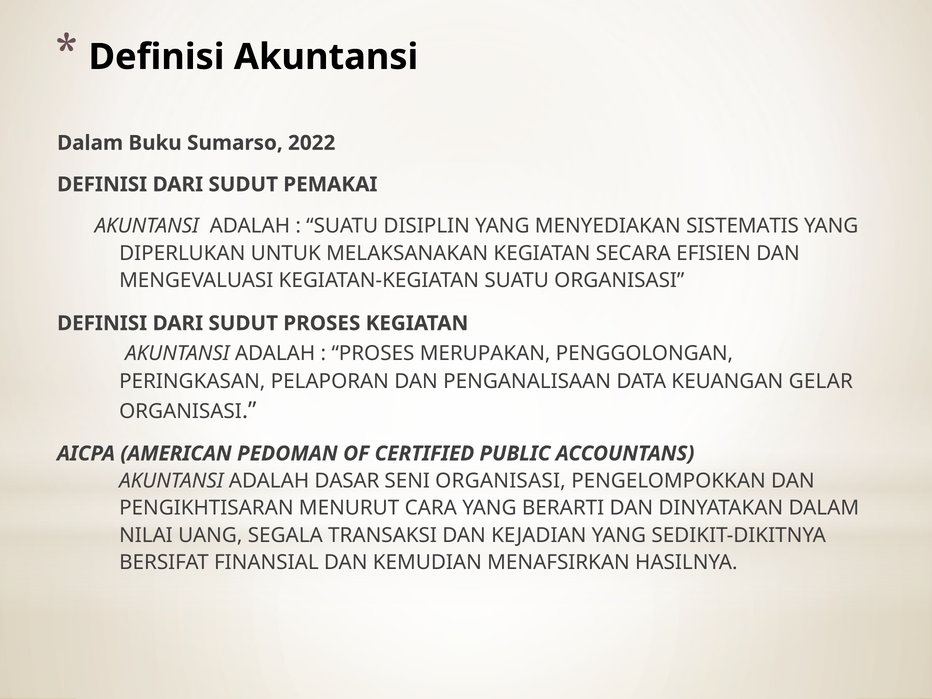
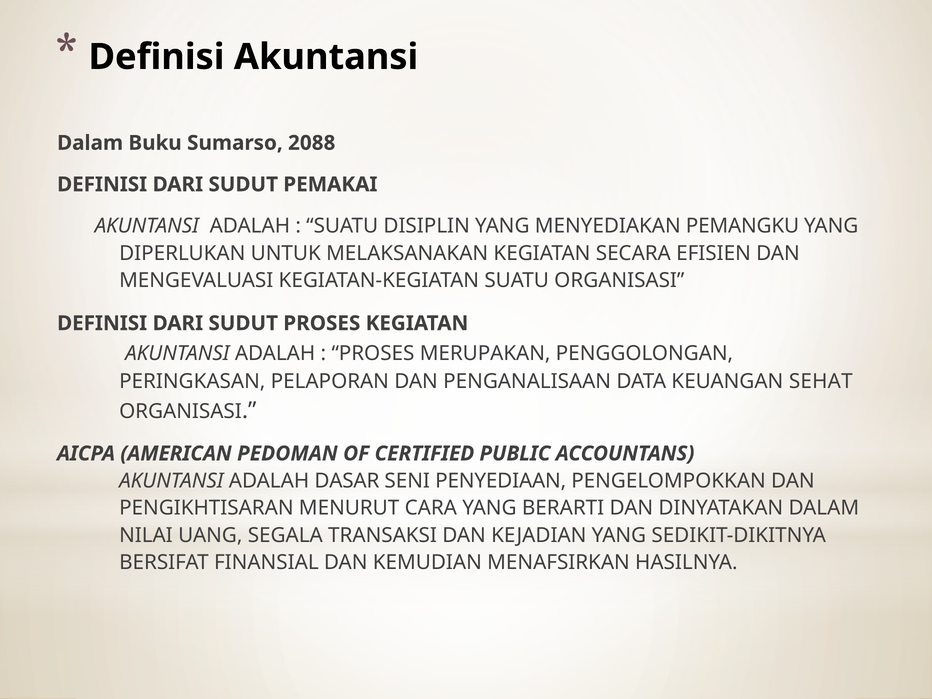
2022: 2022 -> 2088
SISTEMATIS: SISTEMATIS -> PEMANGKU
GELAR: GELAR -> SEHAT
SENI ORGANISASI: ORGANISASI -> PENYEDIAAN
